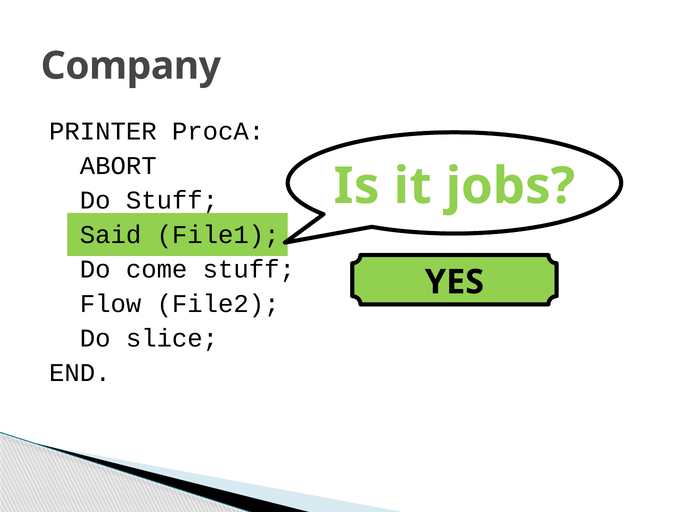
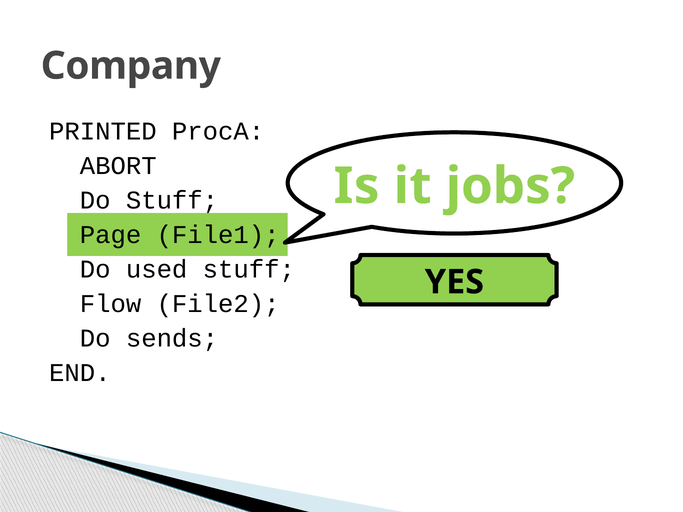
PRINTER: PRINTER -> PRINTED
Said: Said -> Page
come: come -> used
slice: slice -> sends
